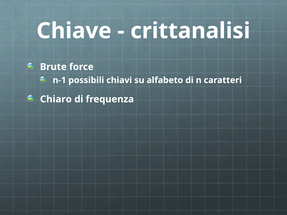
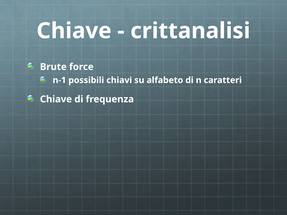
Chiaro at (56, 99): Chiaro -> Chiave
